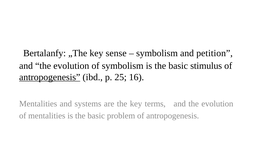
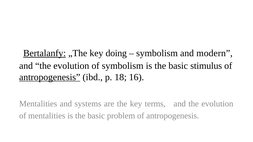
Bertalanfy underline: none -> present
sense: sense -> doing
petition: petition -> modern
25: 25 -> 18
